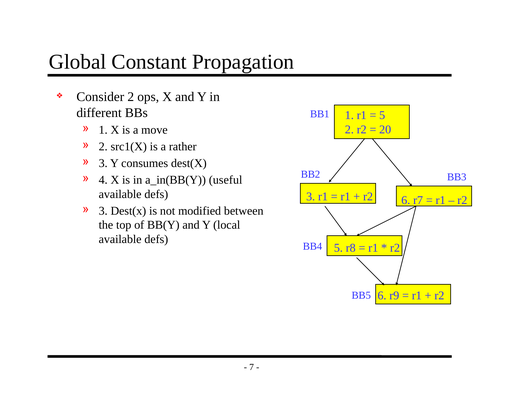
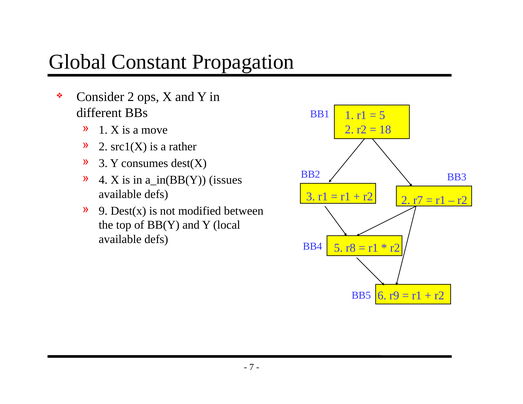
20: 20 -> 18
useful: useful -> issues
6 at (406, 200): 6 -> 2
3 at (103, 211): 3 -> 9
